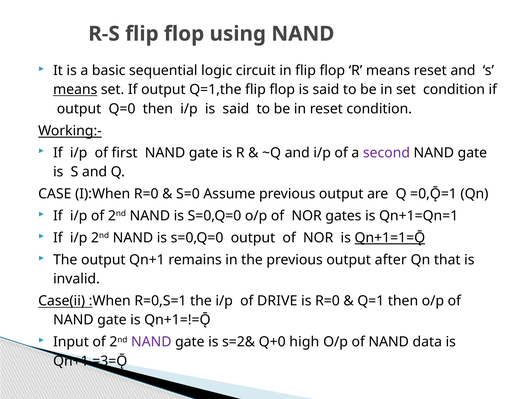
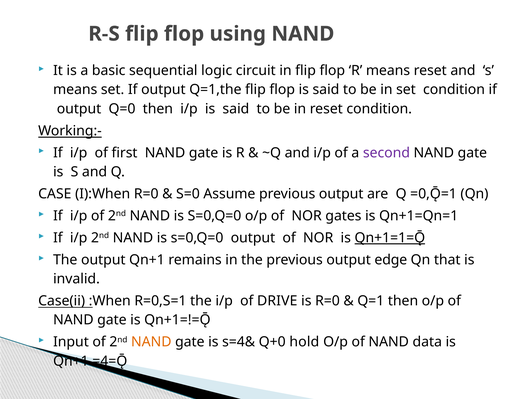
means at (75, 90) underline: present -> none
after: after -> edge
NAND at (151, 342) colour: purple -> orange
s=2&: s=2& -> s=4&
high: high -> hold
=3=Ǭ: =3=Ǭ -> =4=Ǭ
